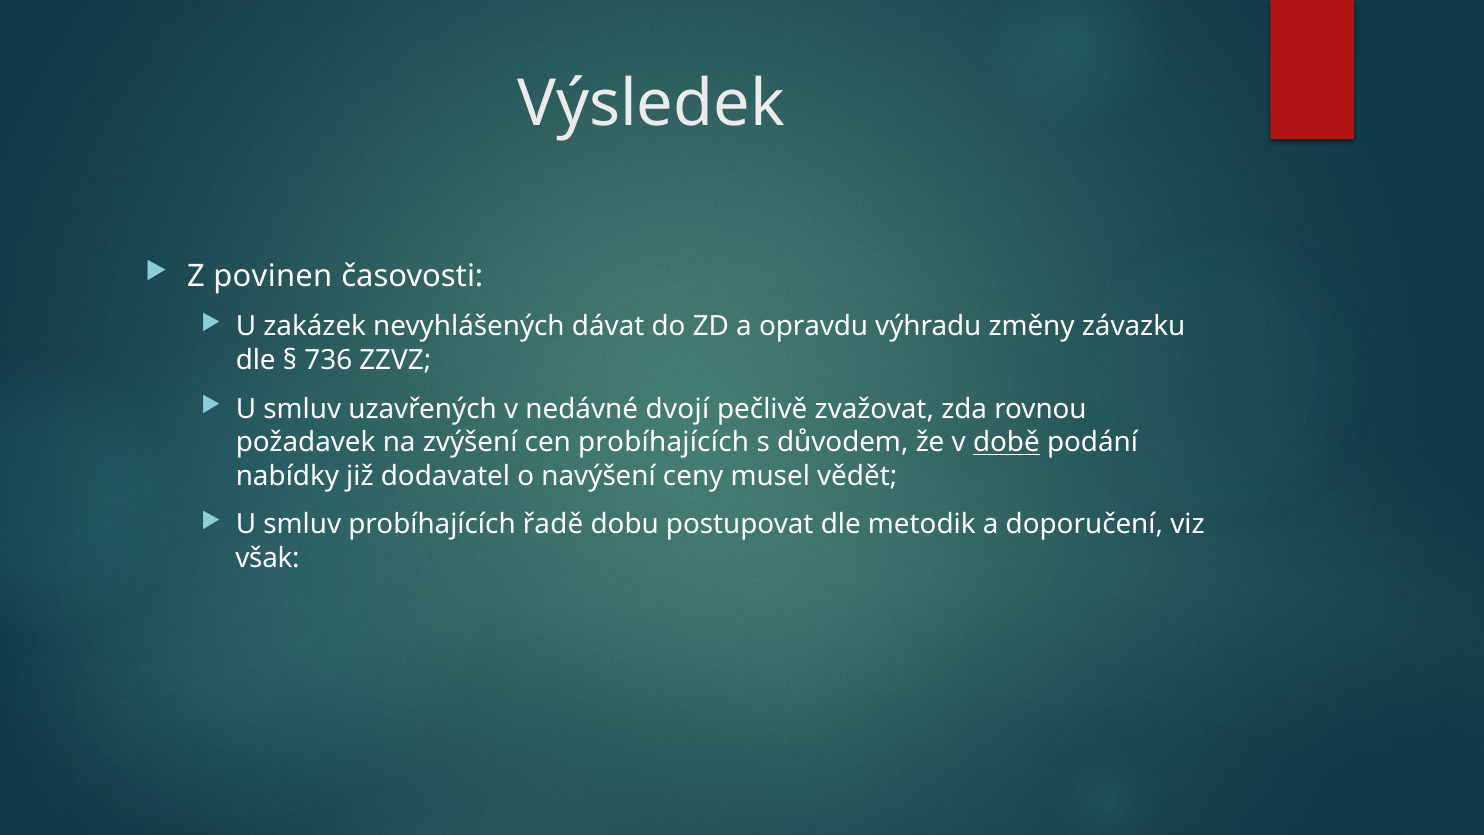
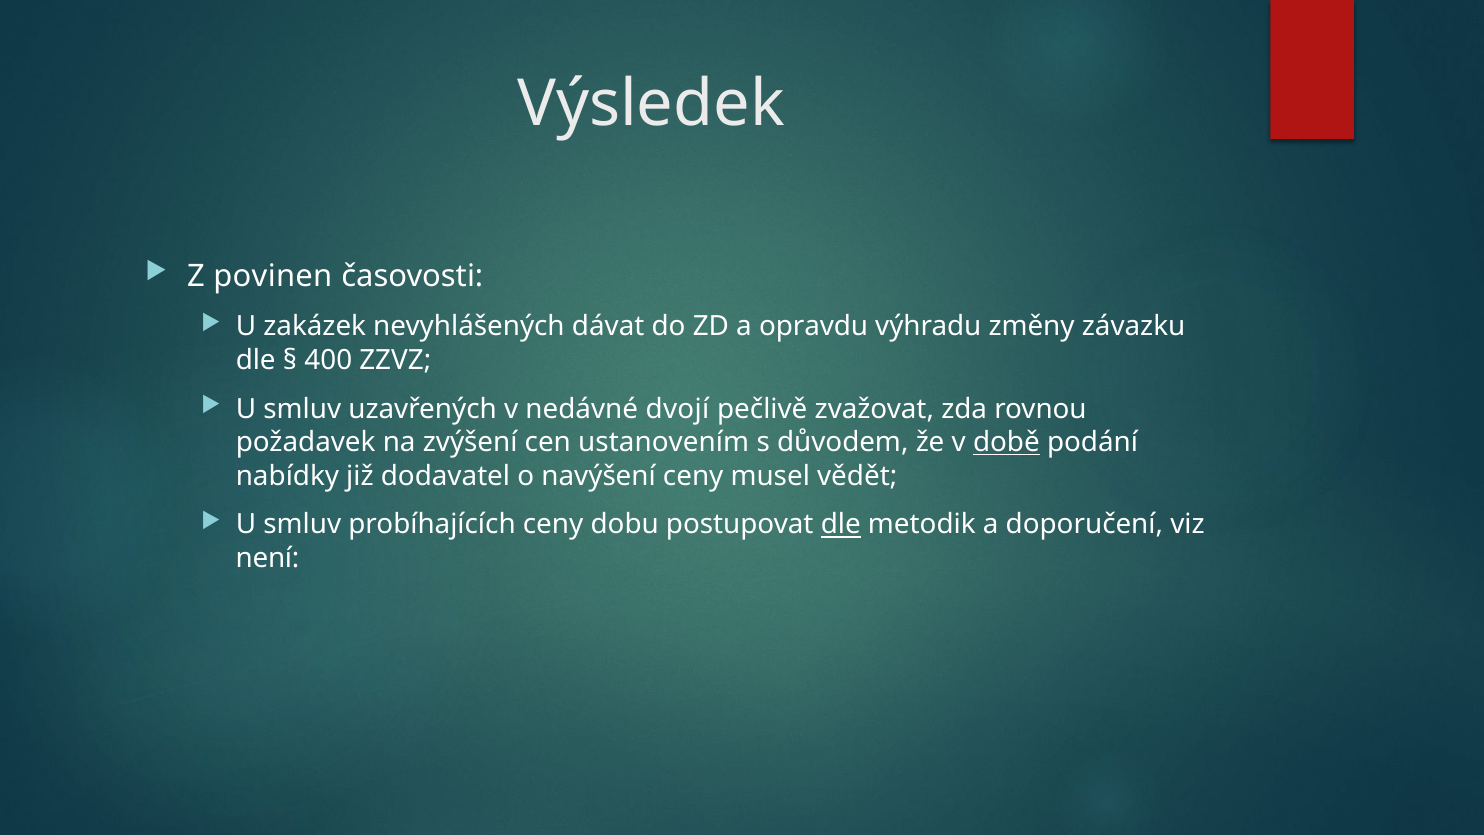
736: 736 -> 400
cen probíhajících: probíhajících -> ustanovením
probíhajících řadě: řadě -> ceny
dle at (841, 525) underline: none -> present
však: však -> není
